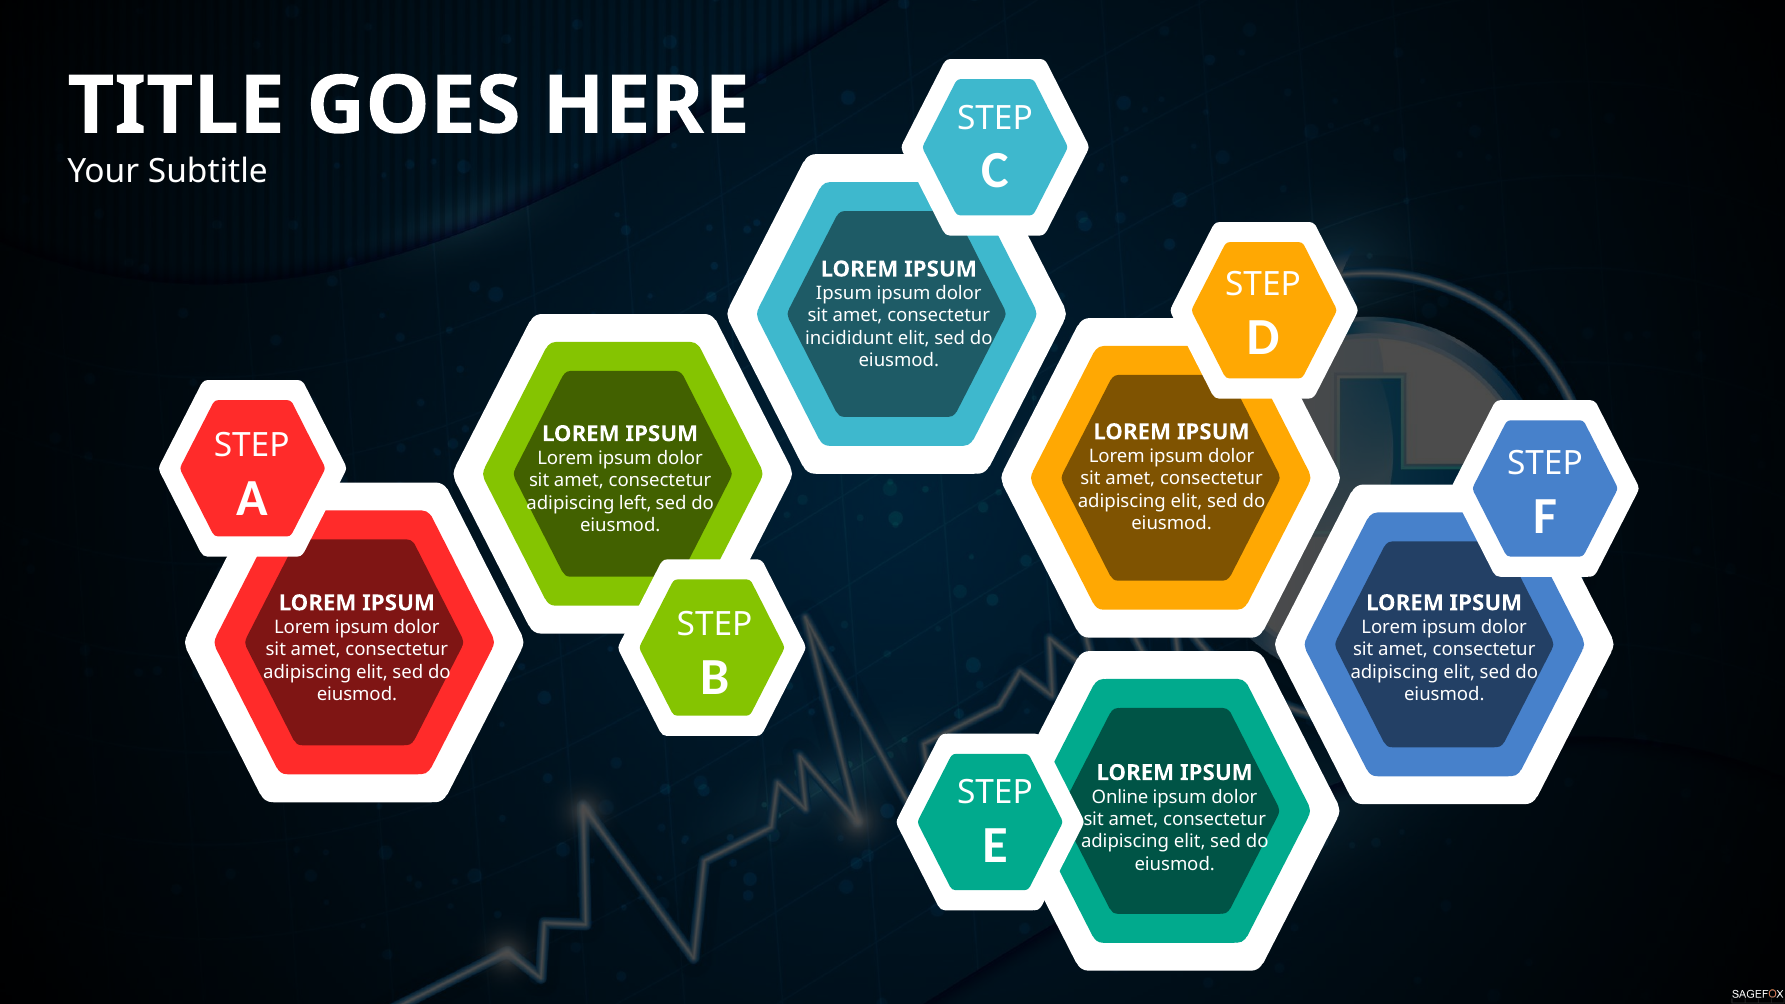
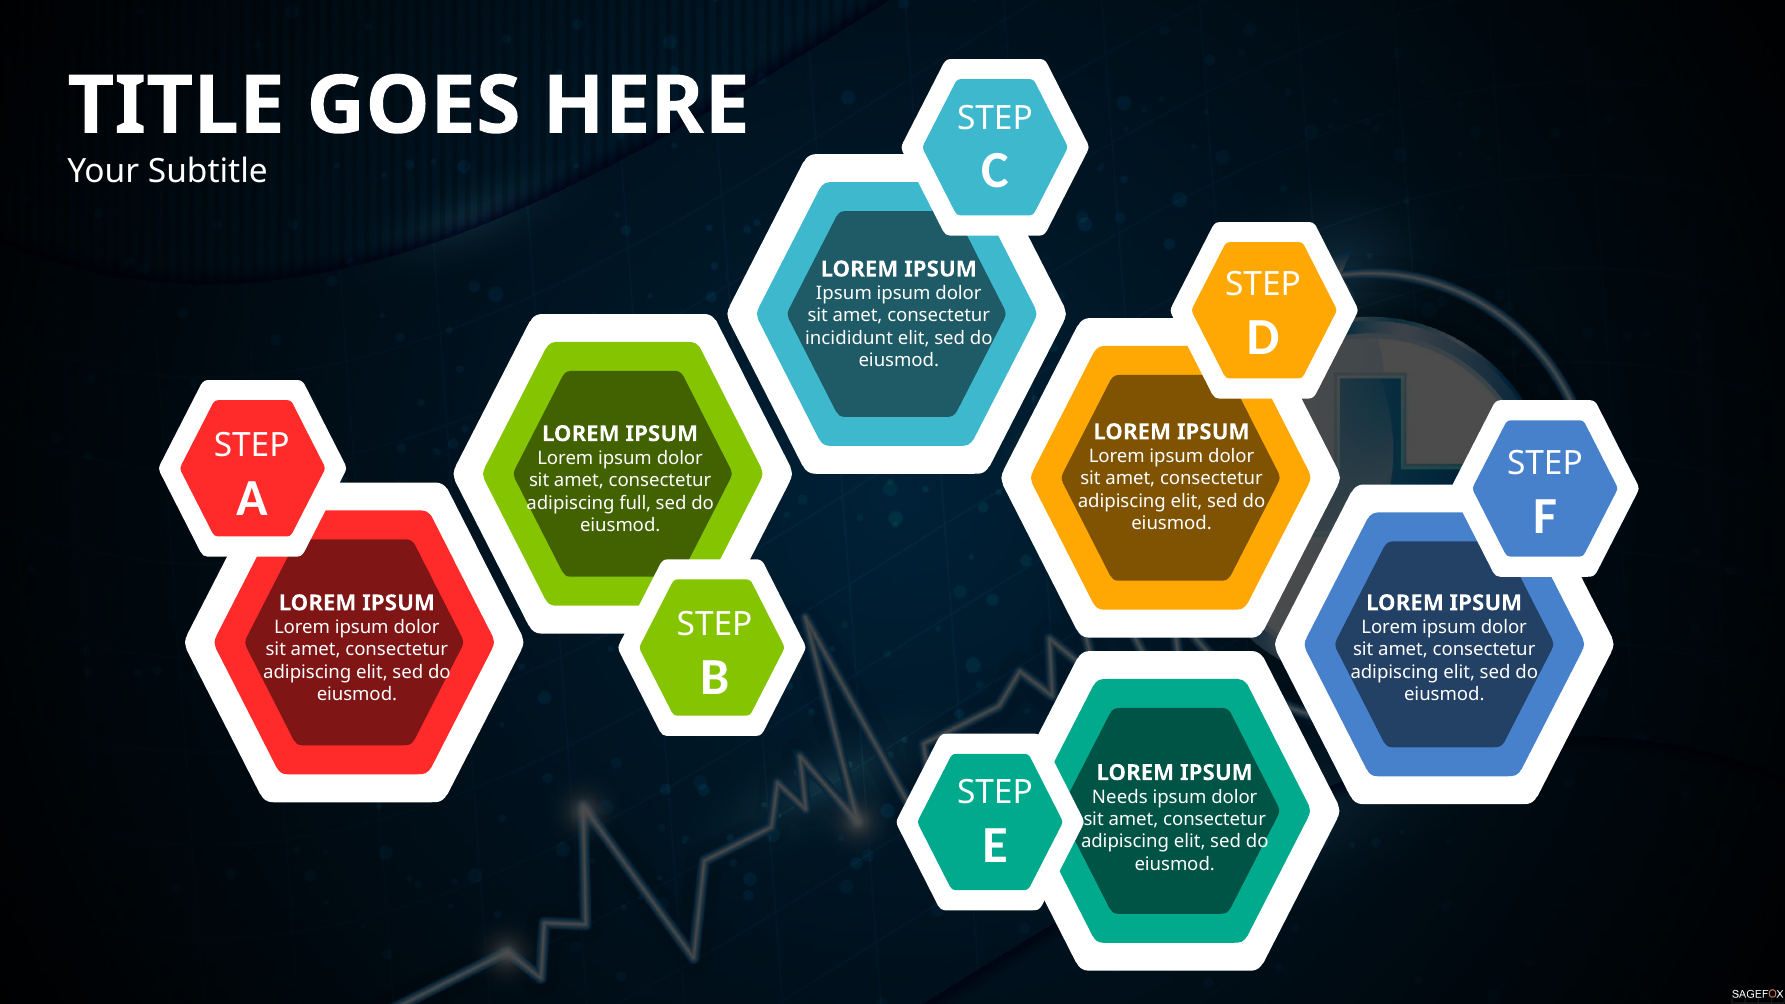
left: left -> full
Online: Online -> Needs
